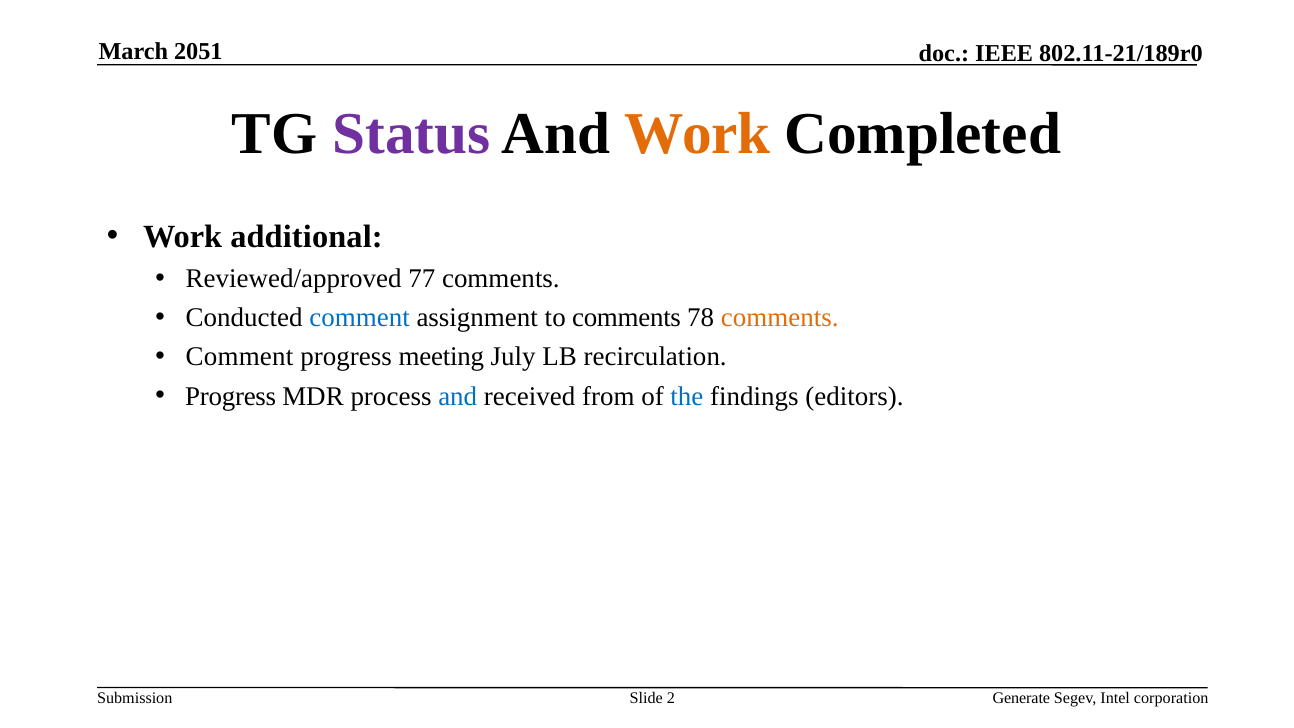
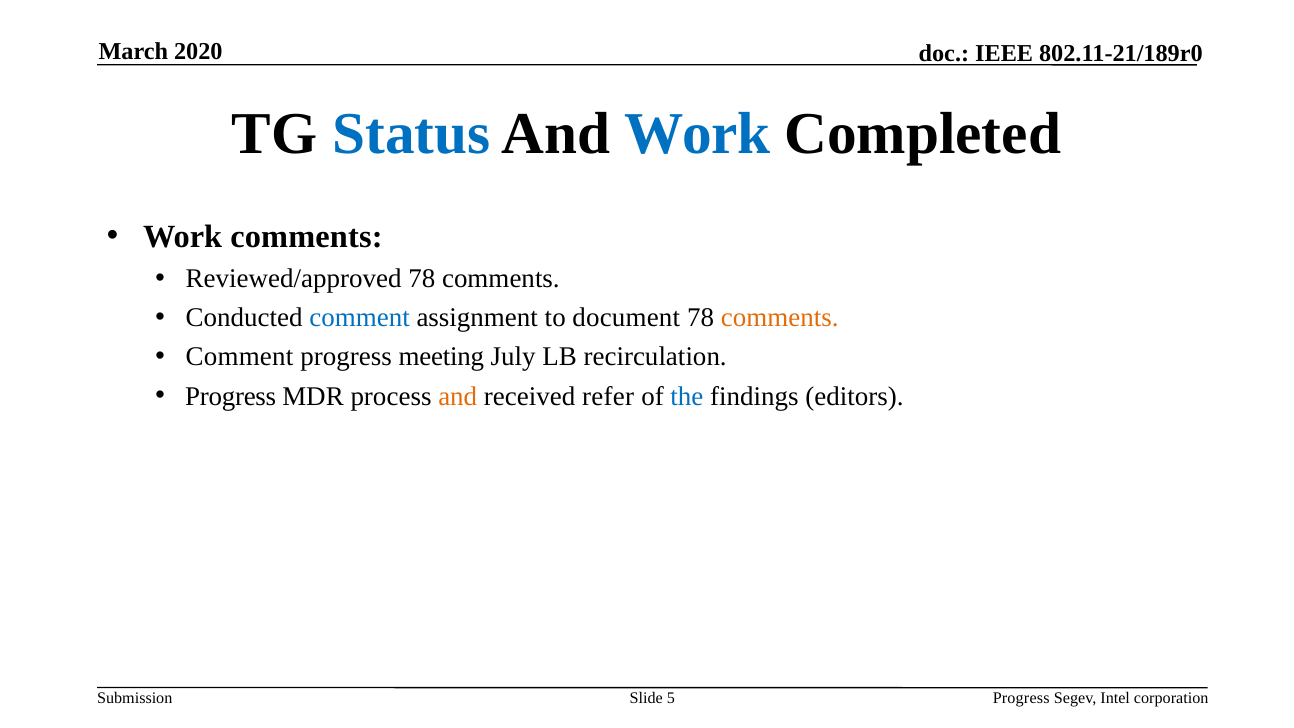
2051: 2051 -> 2020
Status colour: purple -> blue
Work at (697, 133) colour: orange -> blue
Work additional: additional -> comments
Reviewed/approved 77: 77 -> 78
to comments: comments -> document
and at (458, 396) colour: blue -> orange
from: from -> refer
2: 2 -> 5
Generate at (1021, 698): Generate -> Progress
